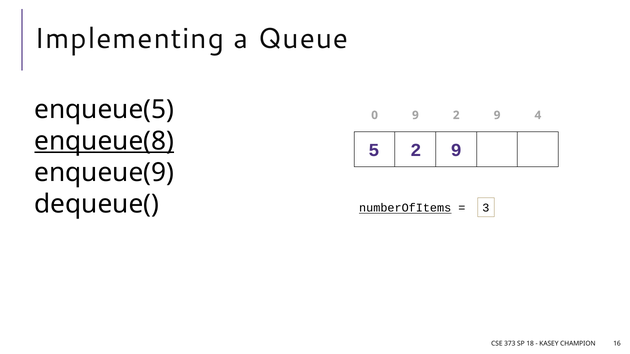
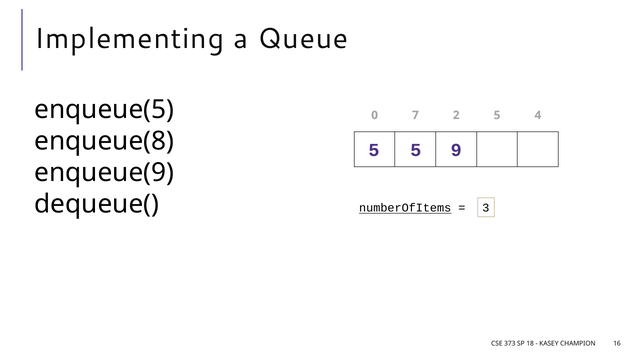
0 9: 9 -> 7
9 at (497, 115): 9 -> 5
enqueue(8 underline: present -> none
5 2: 2 -> 5
